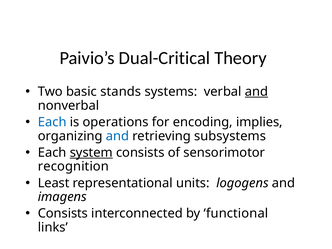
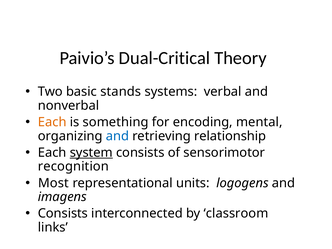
and at (256, 92) underline: present -> none
Each at (52, 122) colour: blue -> orange
operations: operations -> something
implies: implies -> mental
subsystems: subsystems -> relationship
Least: Least -> Most
functional: functional -> classroom
